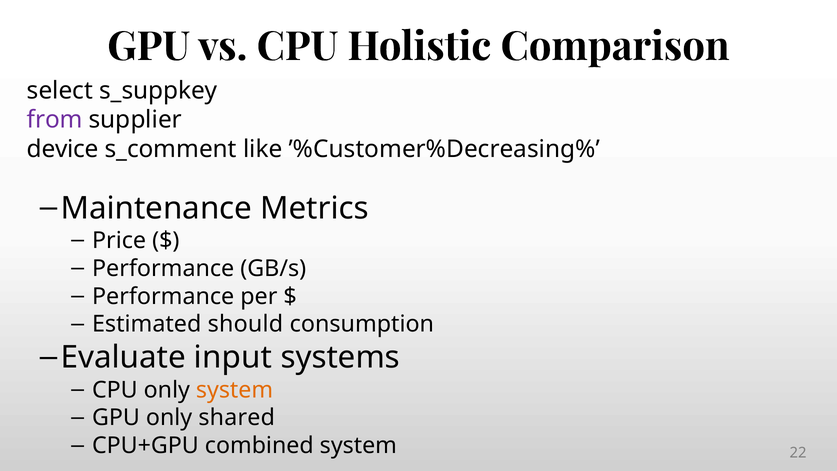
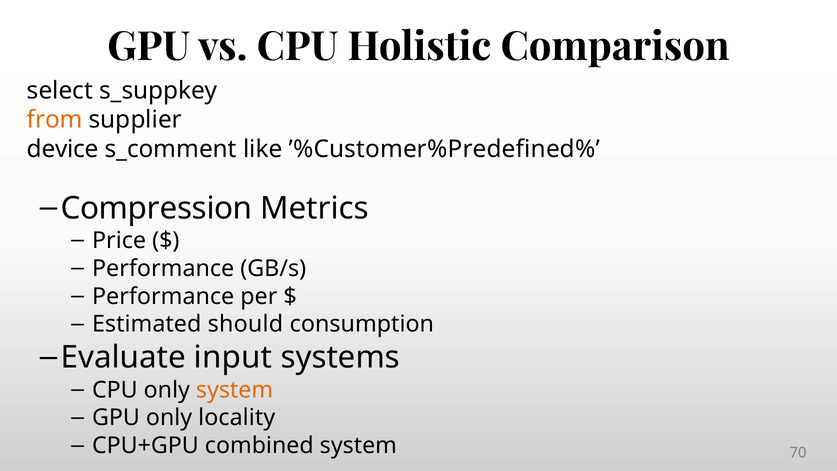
from colour: purple -> orange
’%Customer%Decreasing%: ’%Customer%Decreasing% -> ’%Customer%Predefined%
Maintenance: Maintenance -> Compression
shared: shared -> locality
22: 22 -> 70
